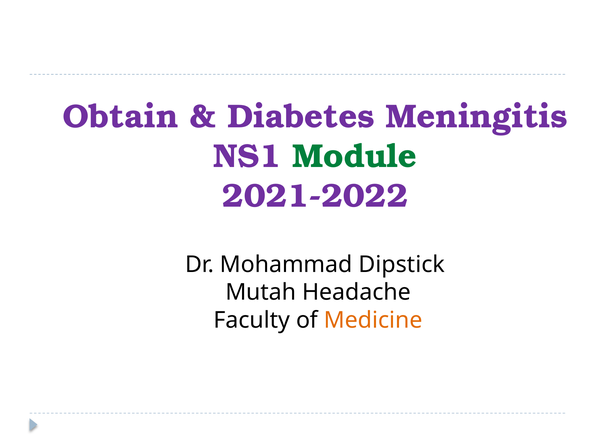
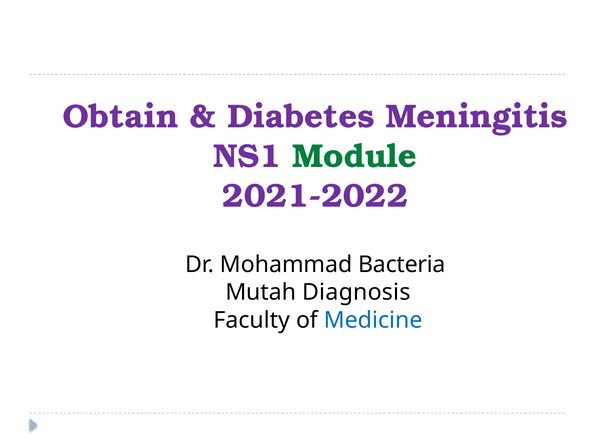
Dipstick: Dipstick -> Bacteria
Headache: Headache -> Diagnosis
Medicine colour: orange -> blue
